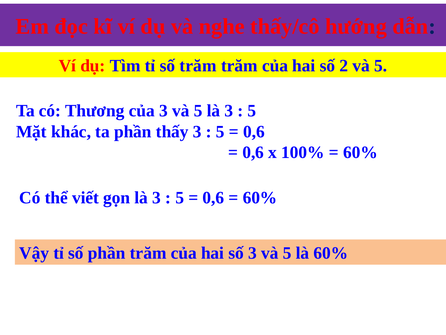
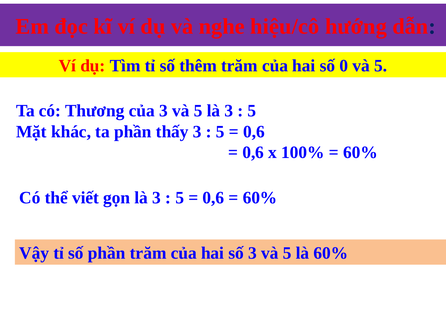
thấy/cô: thấy/cô -> hiệu/cô
số trăm: trăm -> thêm
2: 2 -> 0
